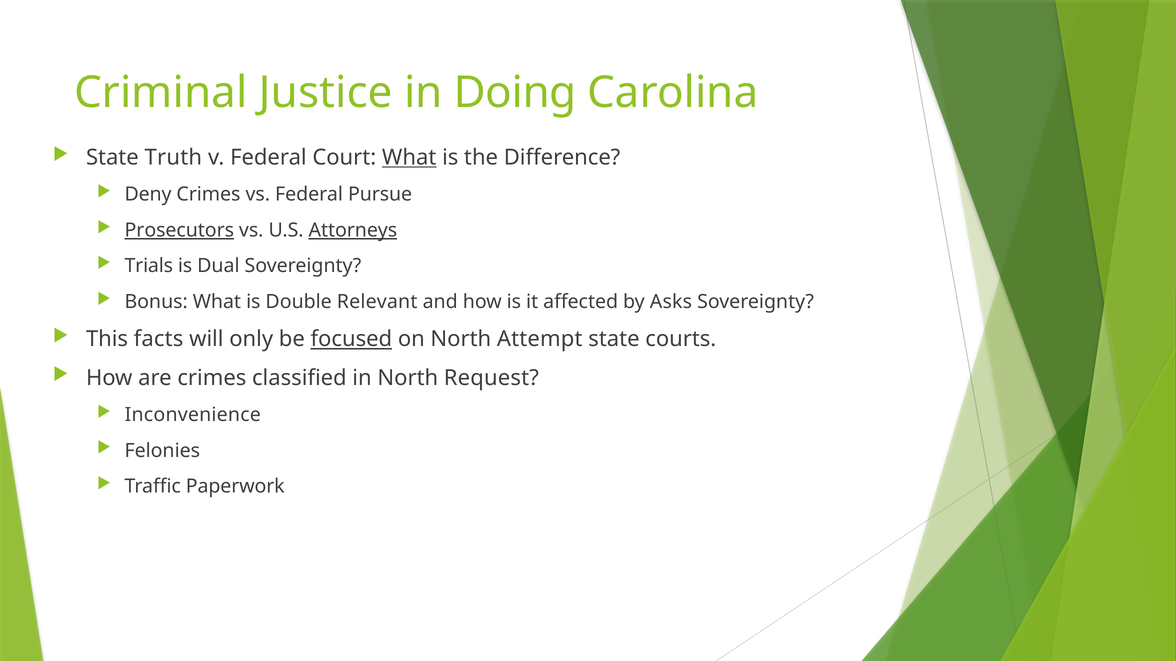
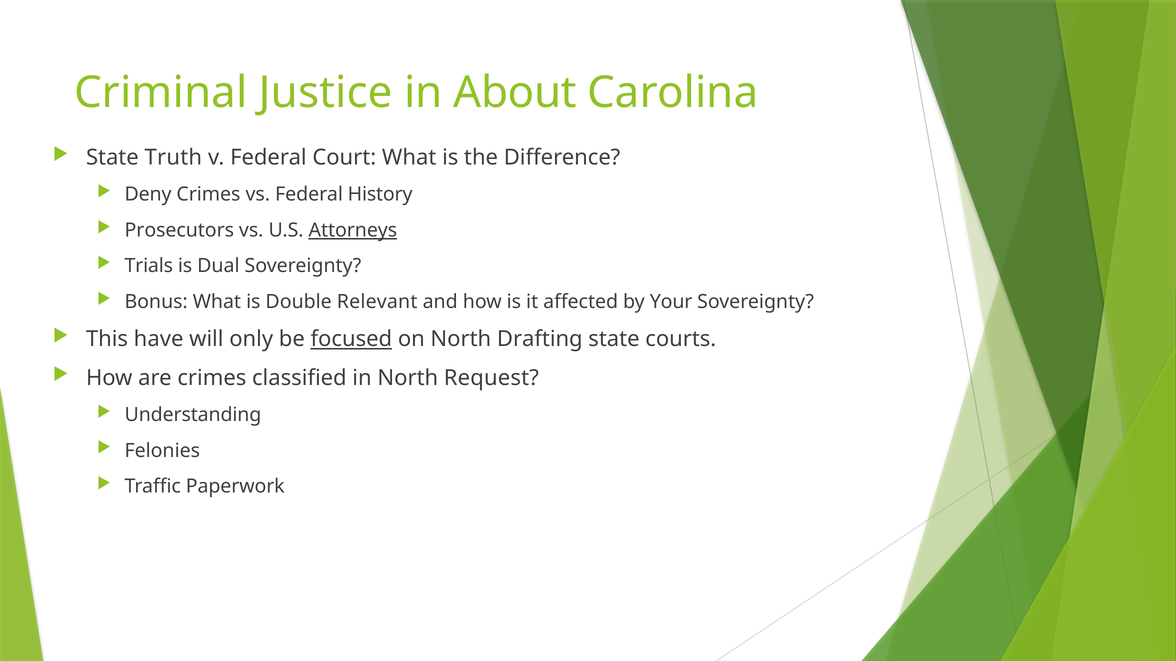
Doing: Doing -> About
What at (409, 158) underline: present -> none
Pursue: Pursue -> History
Prosecutors underline: present -> none
Asks: Asks -> Your
facts: facts -> have
Attempt: Attempt -> Drafting
Inconvenience: Inconvenience -> Understanding
